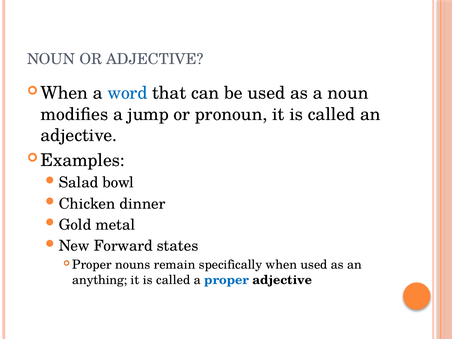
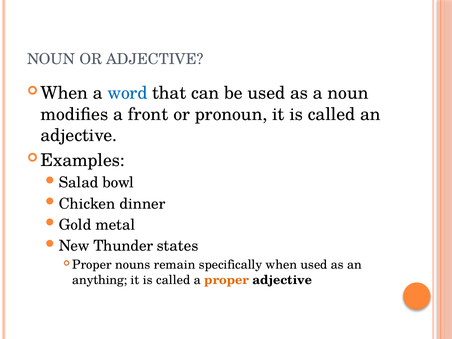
jump: jump -> front
Forward: Forward -> Thunder
proper at (227, 280) colour: blue -> orange
